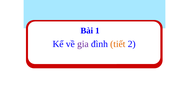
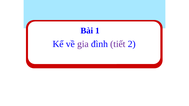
tiết colour: orange -> purple
